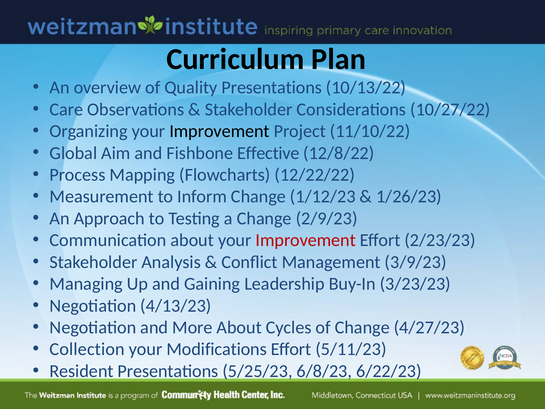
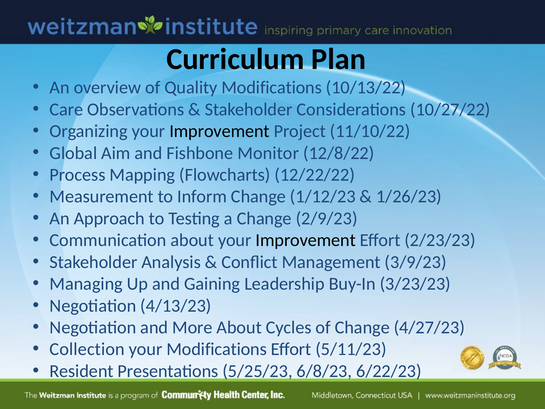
Quality Presentations: Presentations -> Modifications
Effective: Effective -> Monitor
Improvement at (306, 240) colour: red -> black
